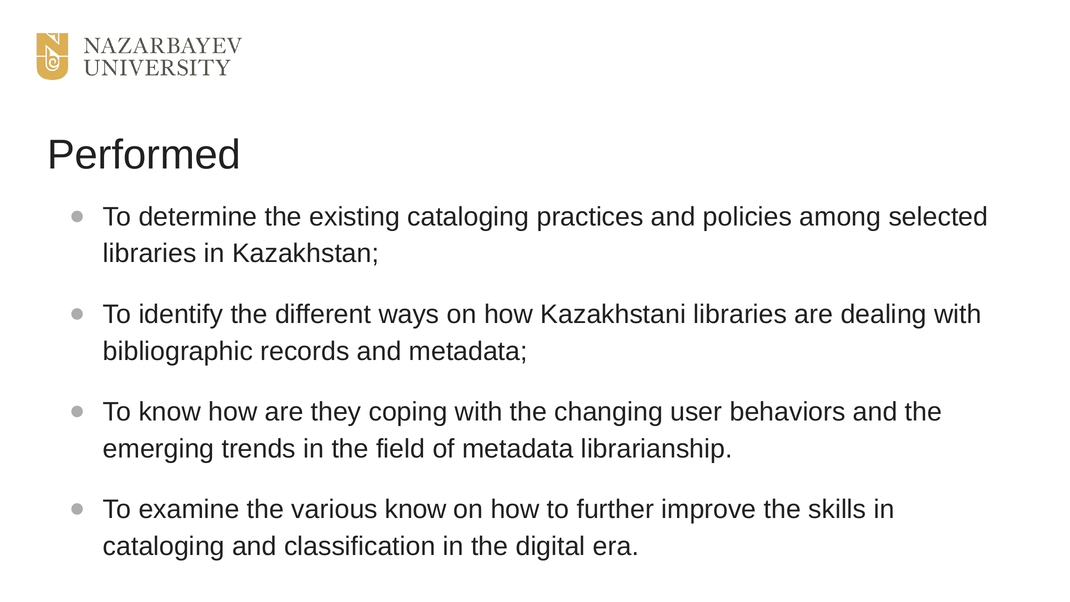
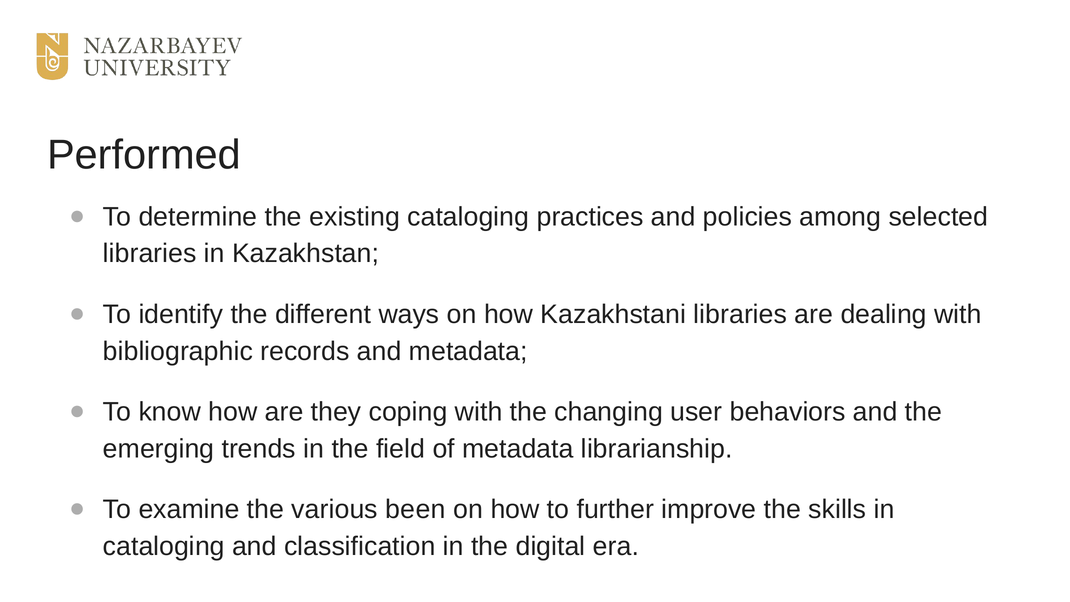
various know: know -> been
